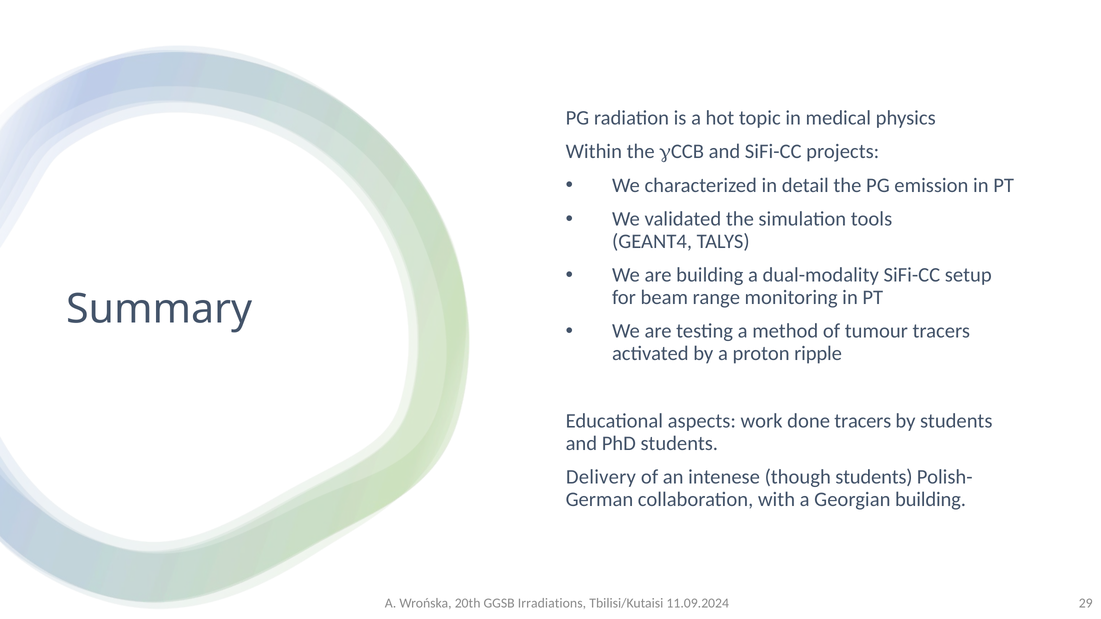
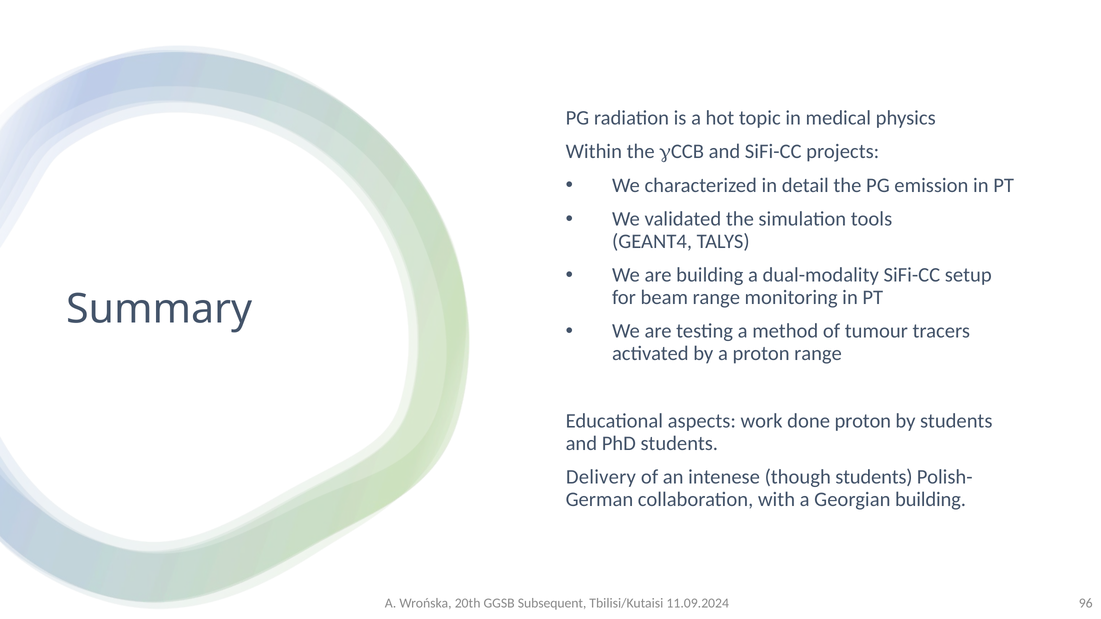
proton ripple: ripple -> range
done tracers: tracers -> proton
Irradiations: Irradiations -> Subsequent
29: 29 -> 96
